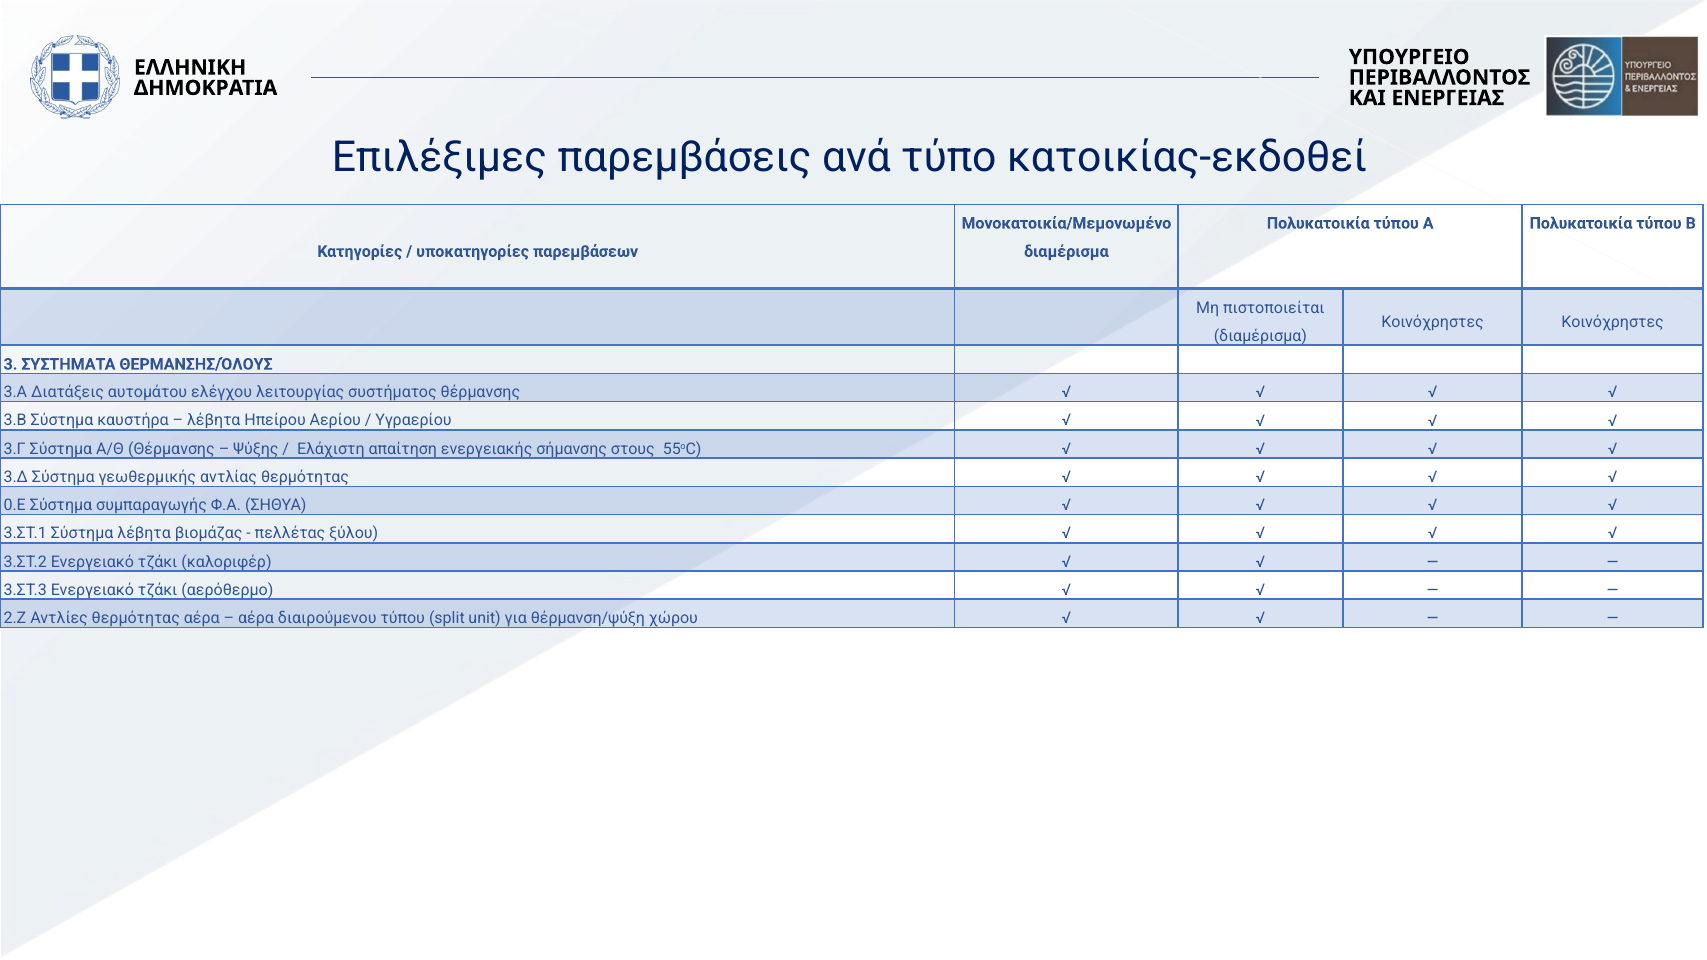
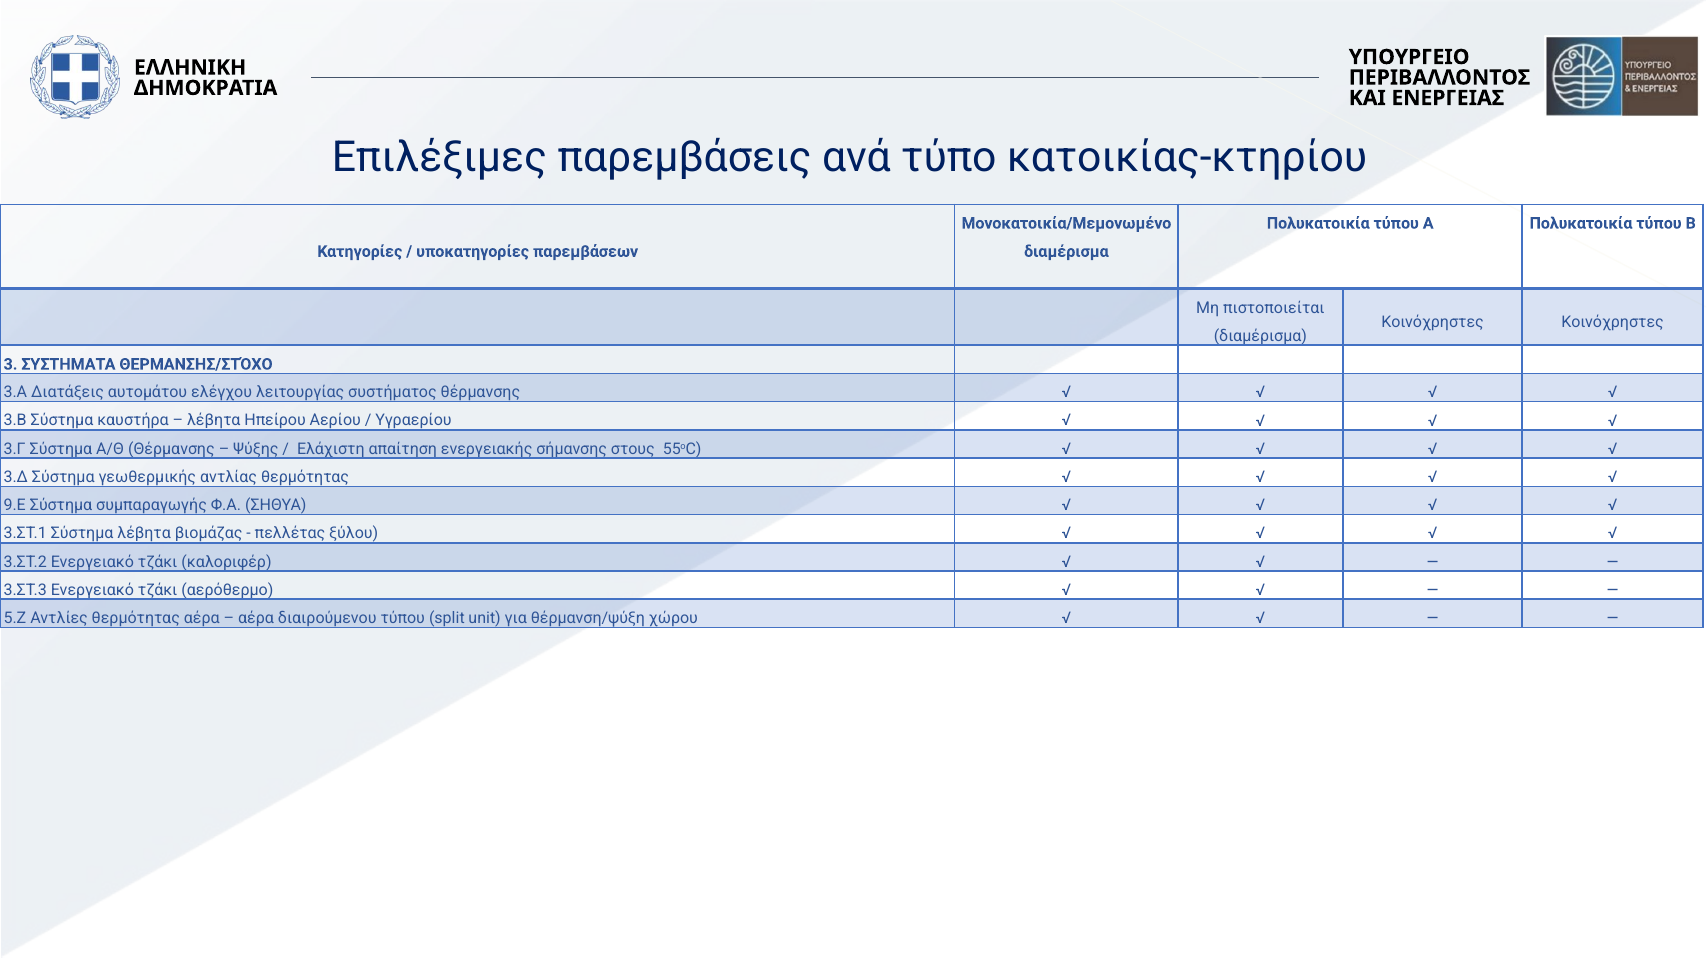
κατοικίας-εκδοθεί: κατοικίας-εκδοθεί -> κατοικίας-κτηρίου
ΘΕΡΜΑΝΣΗΣ/ΌΛΟΥΣ: ΘΕΡΜΑΝΣΗΣ/ΌΛΟΥΣ -> ΘΕΡΜΑΝΣΗΣ/ΣΤΌΧΟ
0.Ε: 0.Ε -> 9.Ε
2.Ζ: 2.Ζ -> 5.Ζ
